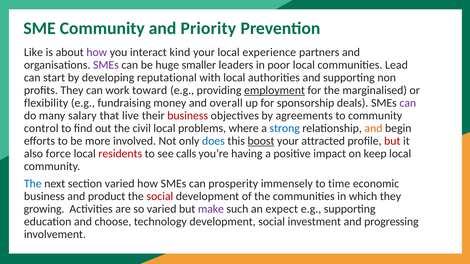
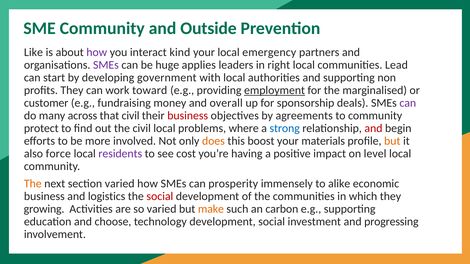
Priority: Priority -> Outside
experience: experience -> emergency
smaller: smaller -> applies
poor: poor -> right
reputational: reputational -> government
flexibility: flexibility -> customer
salary: salary -> across
that live: live -> civil
control: control -> protect
and at (373, 128) colour: orange -> red
does colour: blue -> orange
boost underline: present -> none
attracted: attracted -> materials
but at (392, 141) colour: red -> orange
residents colour: red -> purple
calls: calls -> cost
keep: keep -> level
The at (33, 184) colour: blue -> orange
time: time -> alike
product: product -> logistics
make colour: purple -> orange
expect: expect -> carbon
